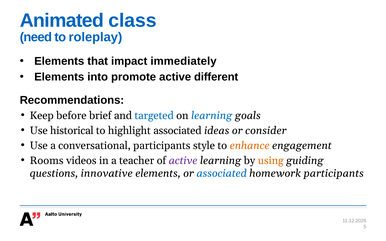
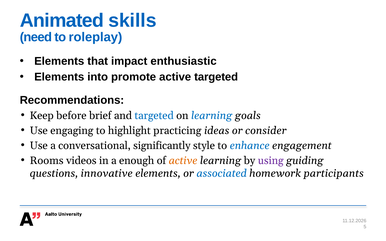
class: class -> skills
immediately: immediately -> enthusiastic
active different: different -> targeted
historical: historical -> engaging
highlight associated: associated -> practicing
conversational participants: participants -> significantly
enhance colour: orange -> blue
teacher: teacher -> enough
active at (183, 161) colour: purple -> orange
using colour: orange -> purple
